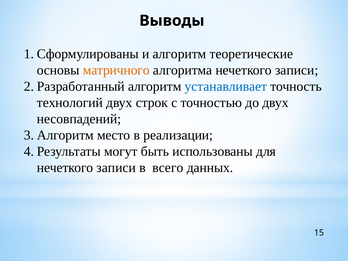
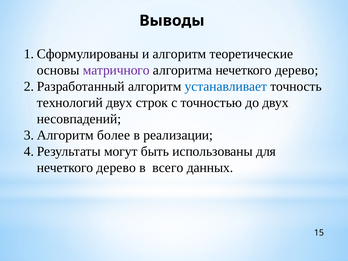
матричного colour: orange -> purple
алгоритма нечеткого записи: записи -> дерево
место: место -> более
записи at (116, 168): записи -> дерево
